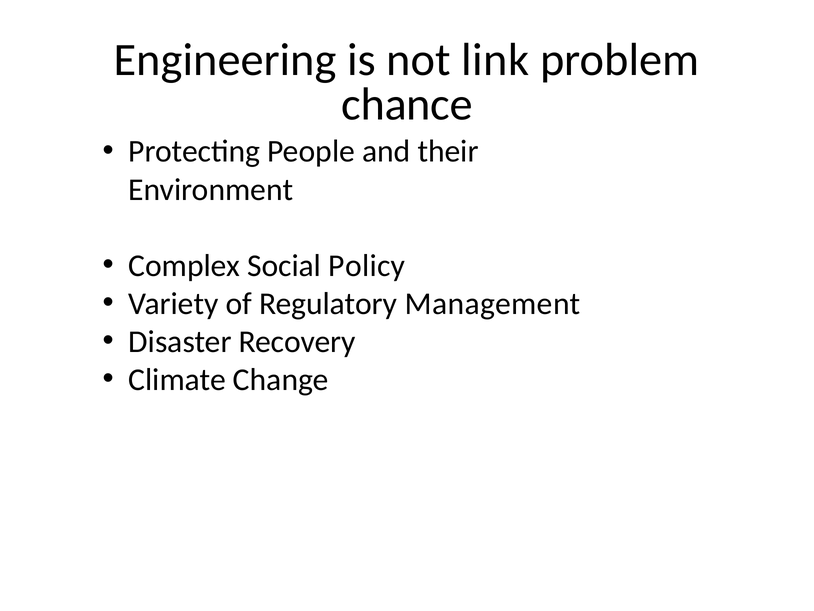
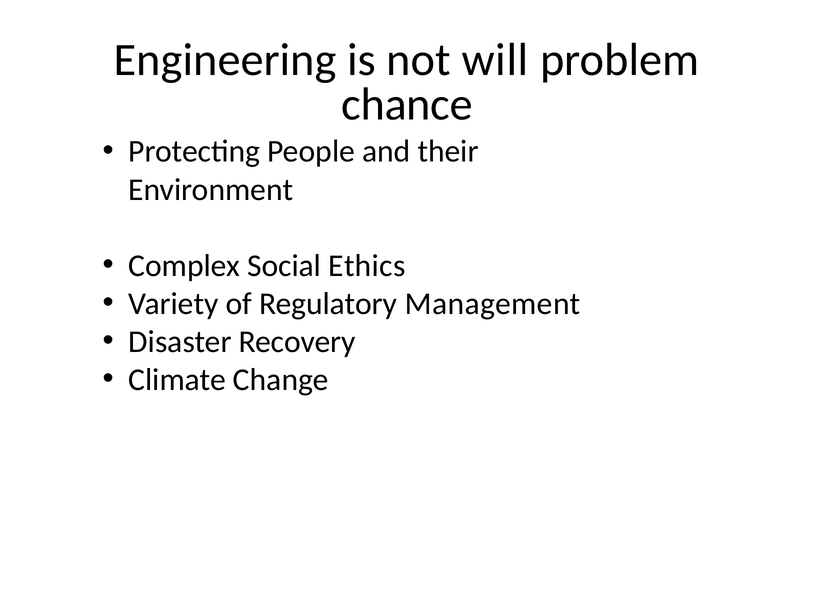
link: link -> will
Policy: Policy -> Ethics
